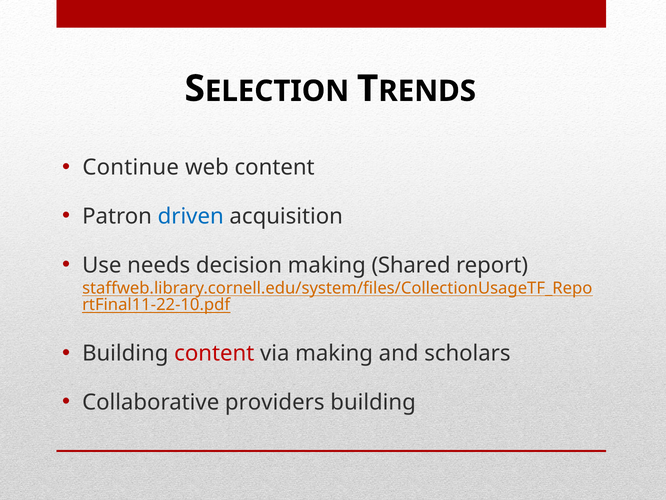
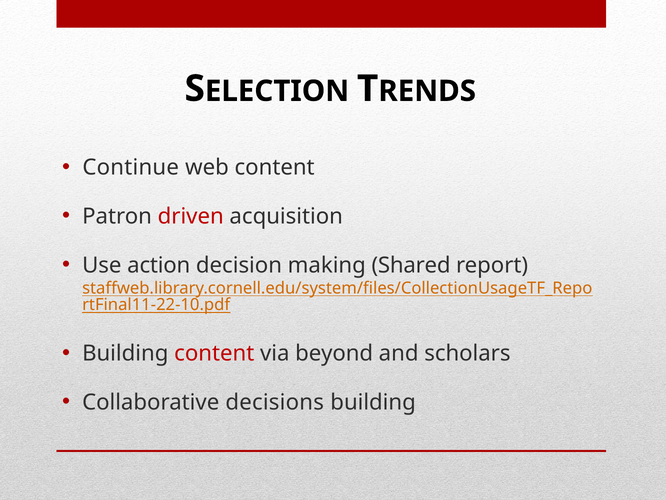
driven colour: blue -> red
needs: needs -> action
via making: making -> beyond
providers: providers -> decisions
